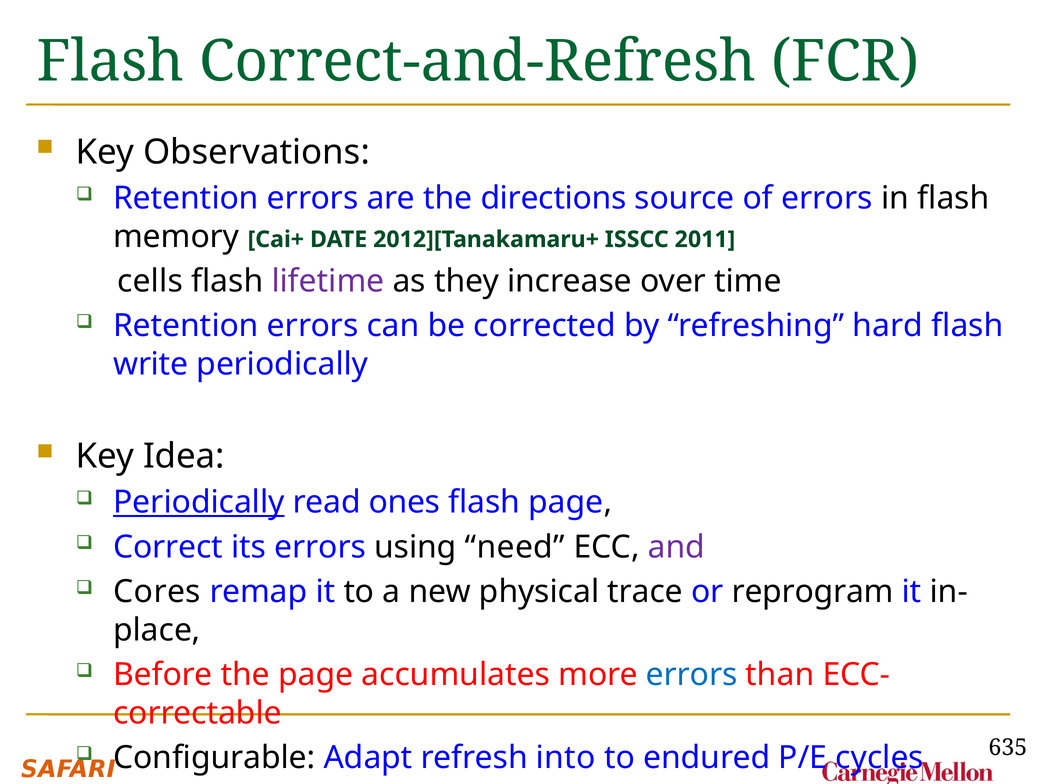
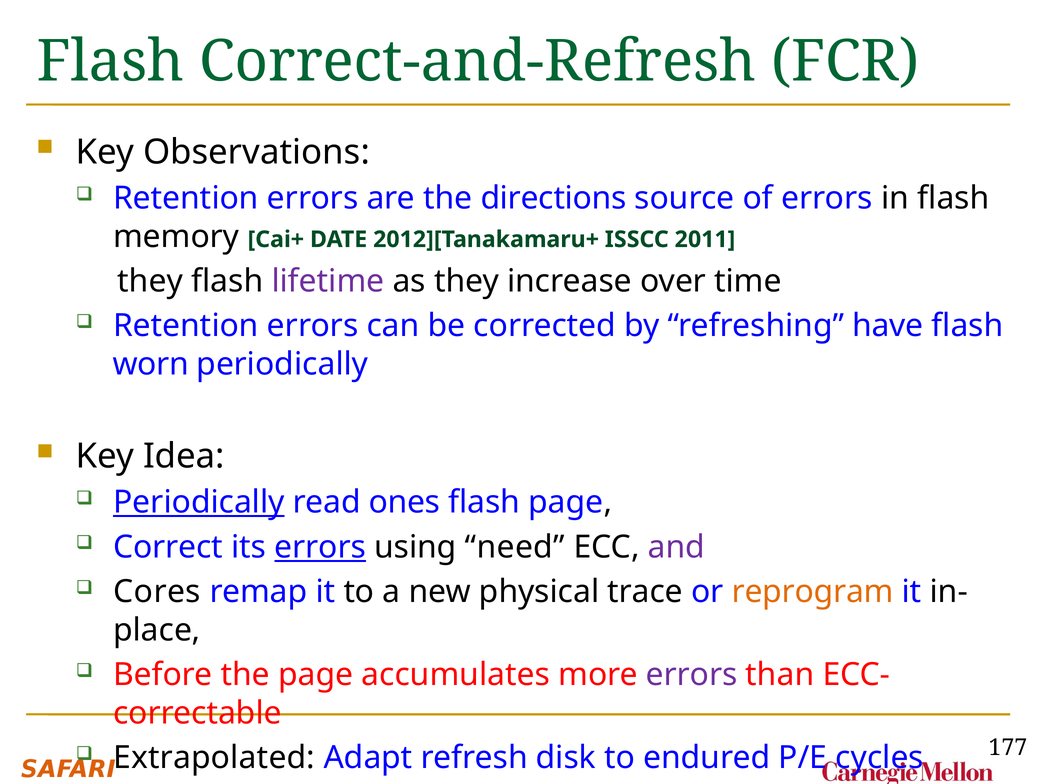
cells at (150, 281): cells -> they
hard: hard -> have
write: write -> worn
errors at (320, 547) underline: none -> present
reprogram colour: black -> orange
errors at (692, 675) colour: blue -> purple
Configurable: Configurable -> Extrapolated
into: into -> disk
635: 635 -> 177
